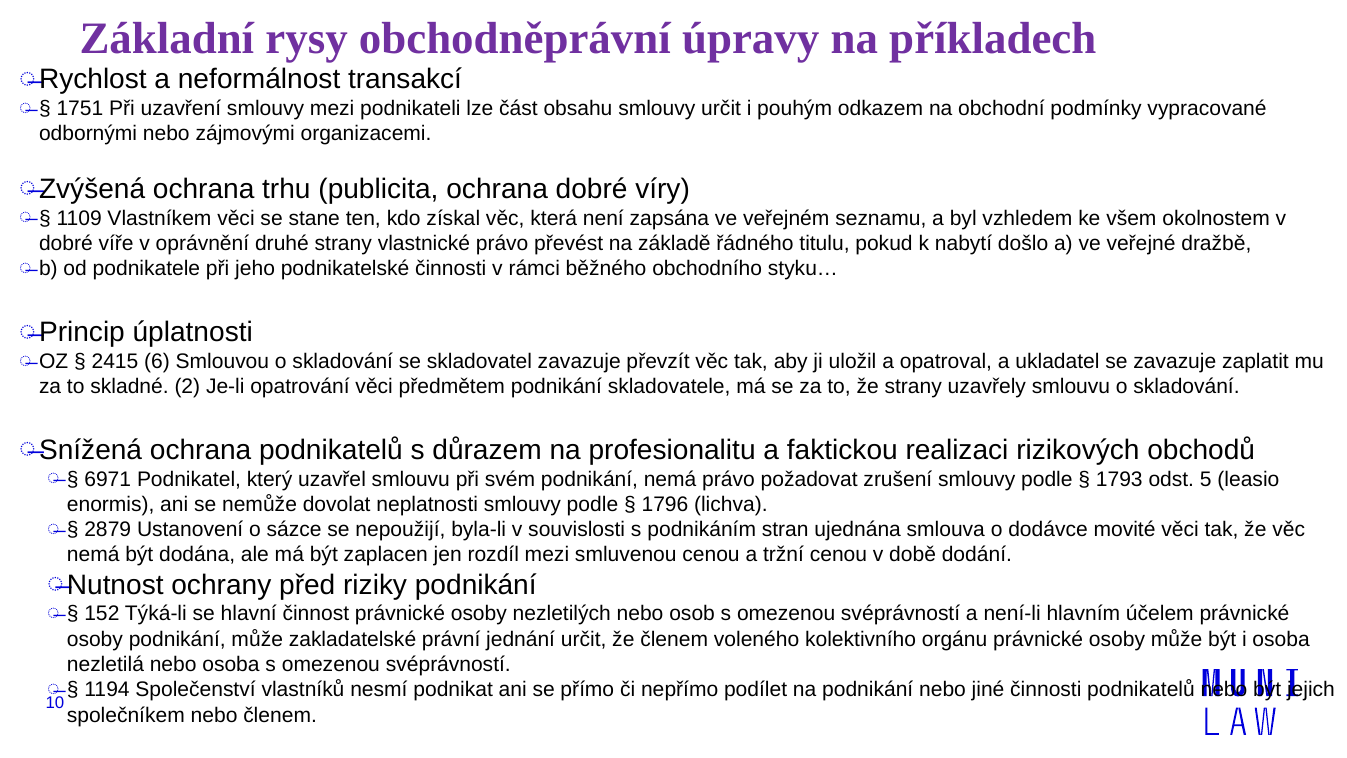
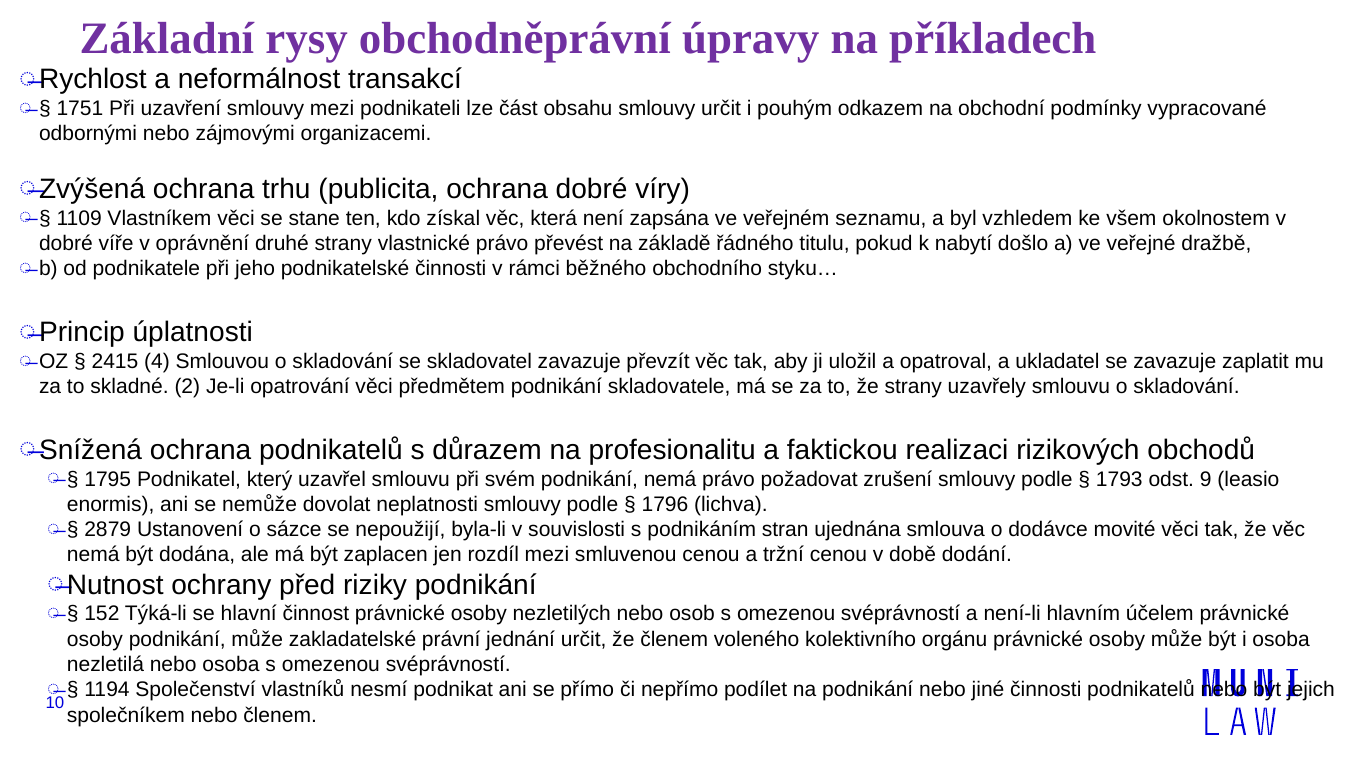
6: 6 -> 4
6971: 6971 -> 1795
5: 5 -> 9
